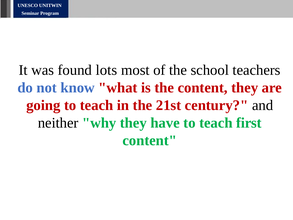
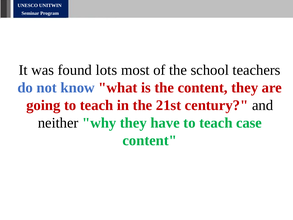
first: first -> case
